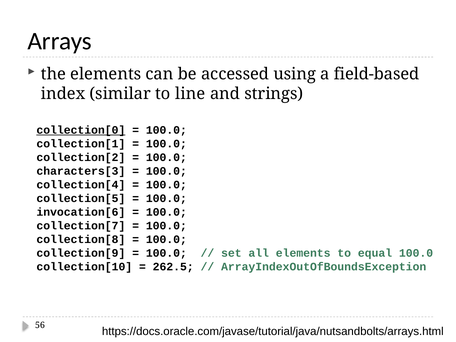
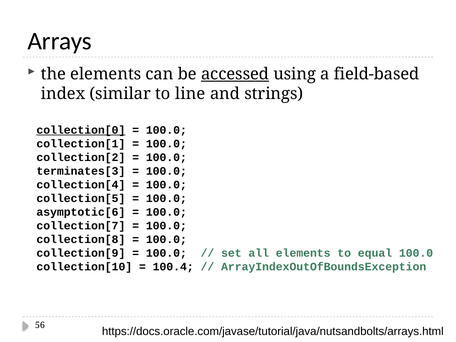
accessed underline: none -> present
characters[3: characters[3 -> terminates[3
invocation[6: invocation[6 -> asymptotic[6
262.5: 262.5 -> 100.4
